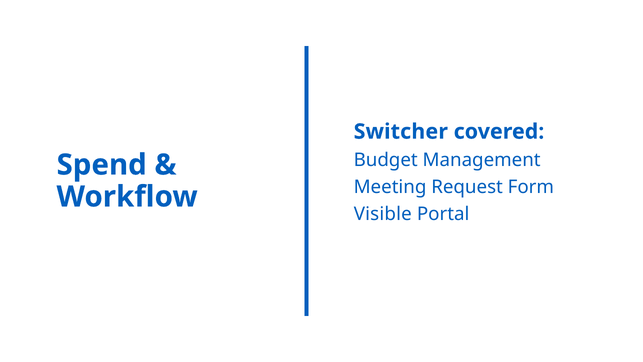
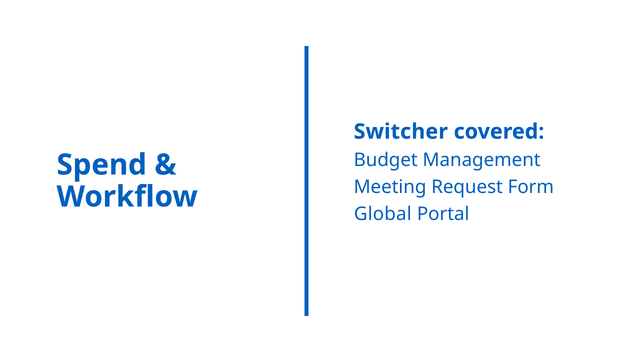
Visible: Visible -> Global
